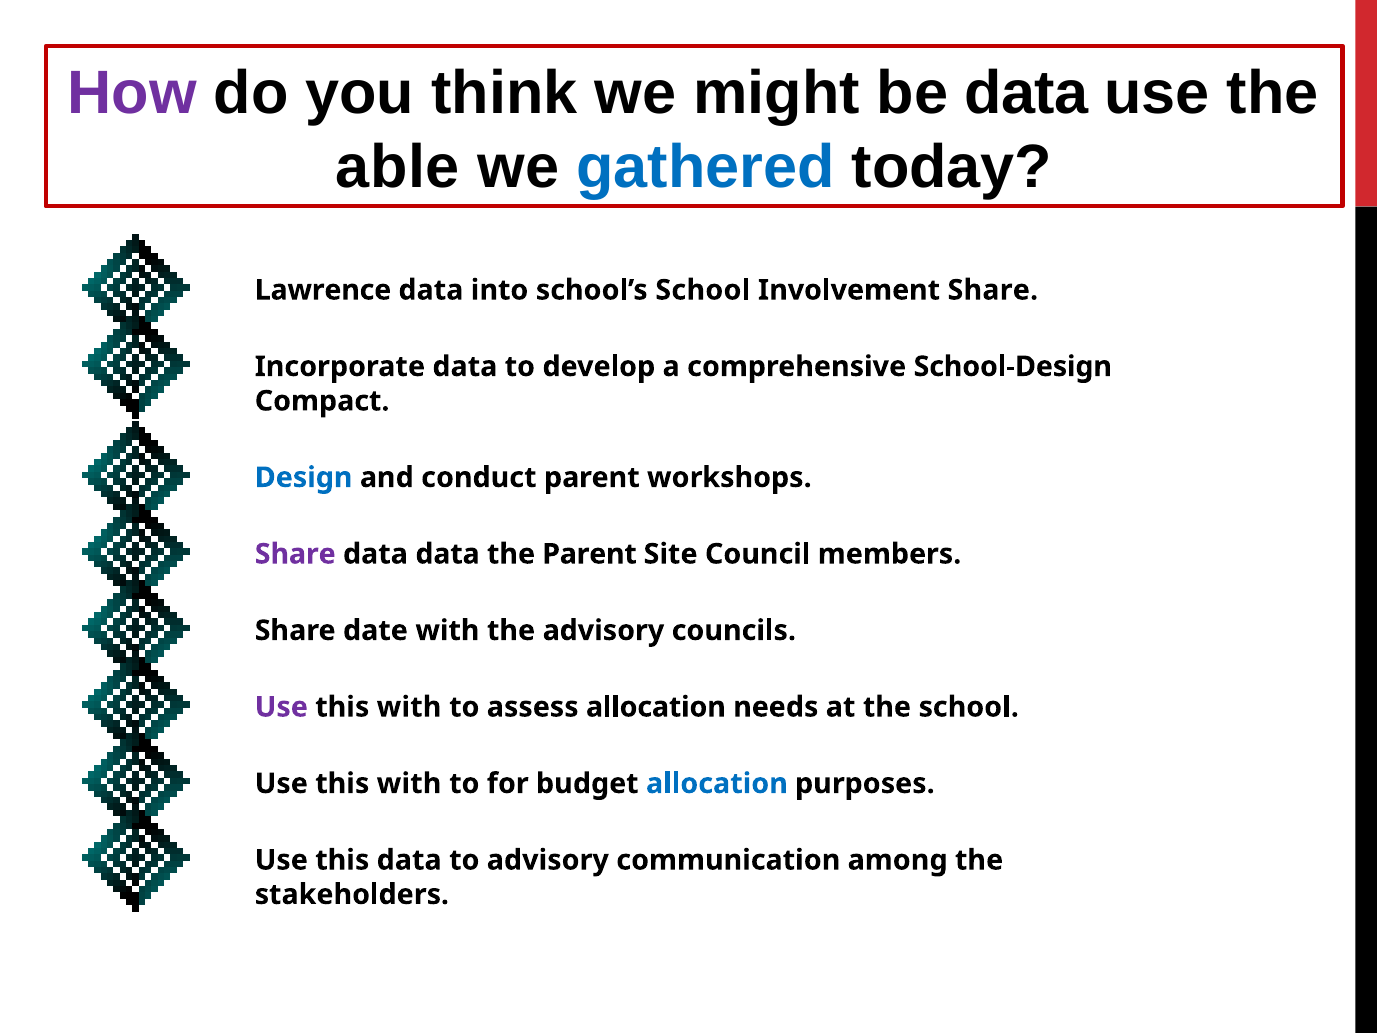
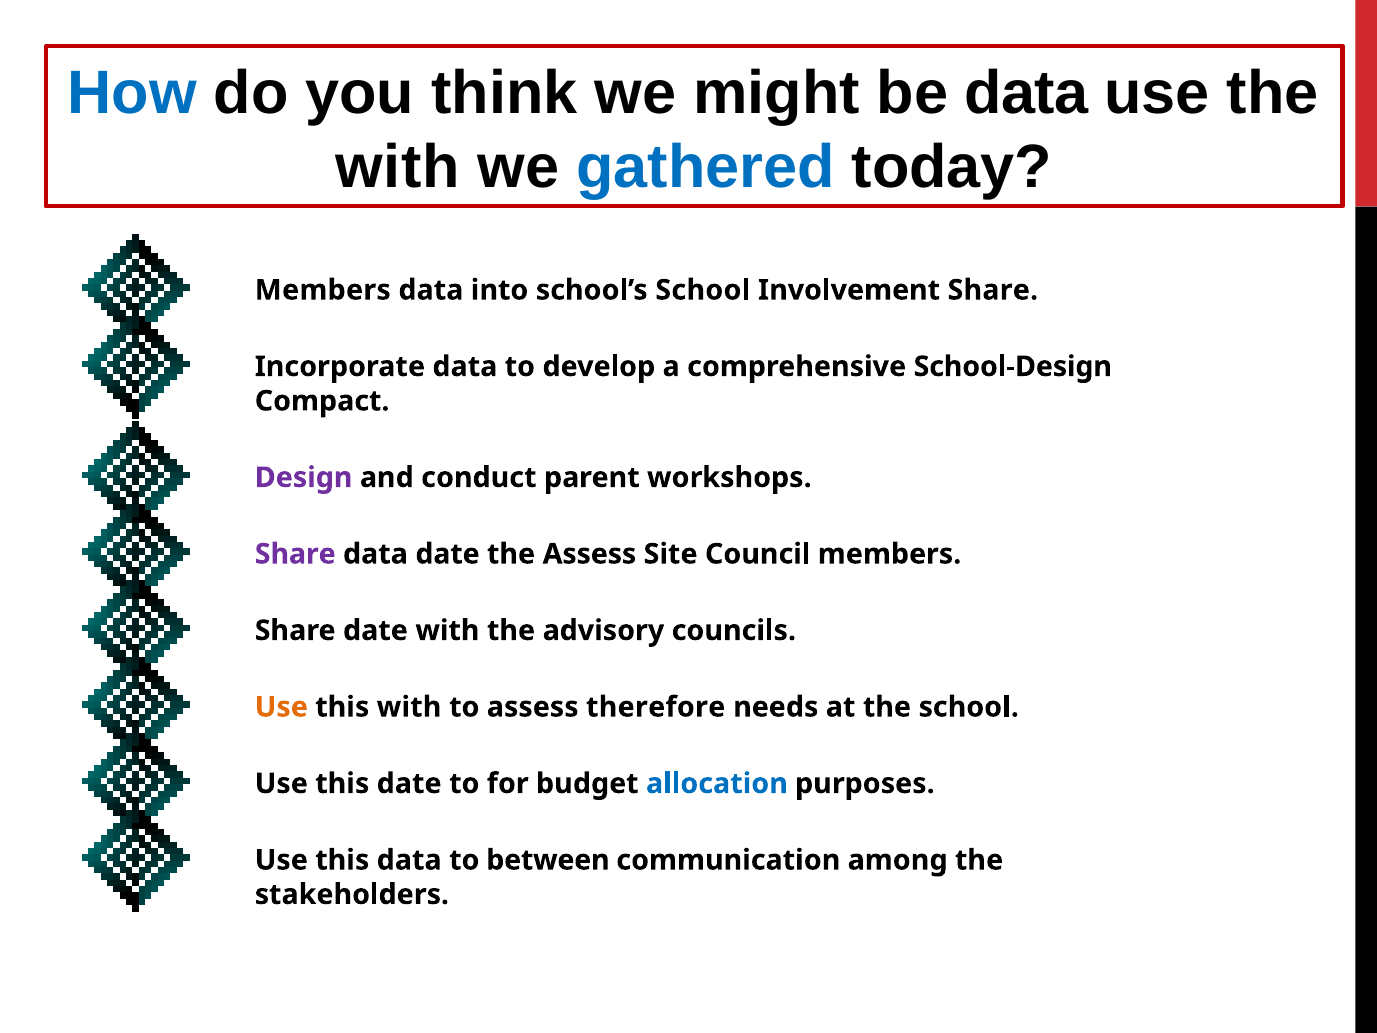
How colour: purple -> blue
able at (398, 167): able -> with
Lawrence at (323, 290): Lawrence -> Members
Design colour: blue -> purple
data data: data -> date
the Parent: Parent -> Assess
Use at (281, 707) colour: purple -> orange
assess allocation: allocation -> therefore
with at (409, 783): with -> date
to advisory: advisory -> between
